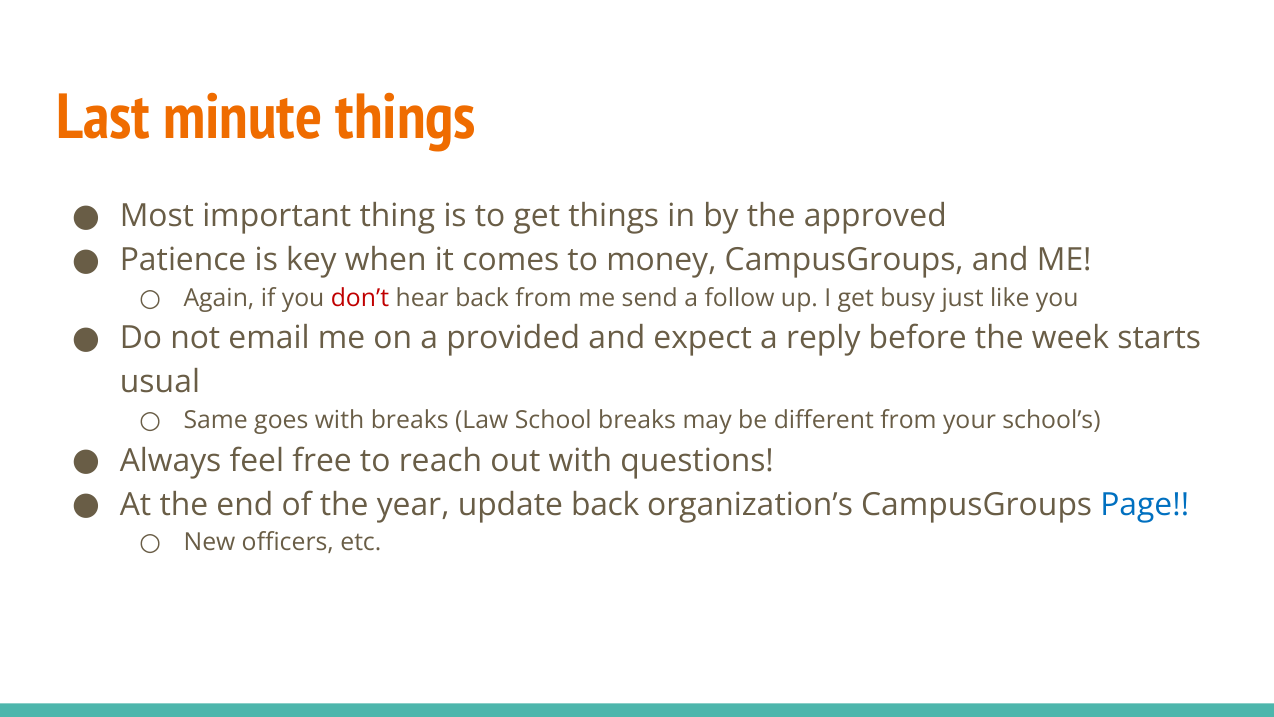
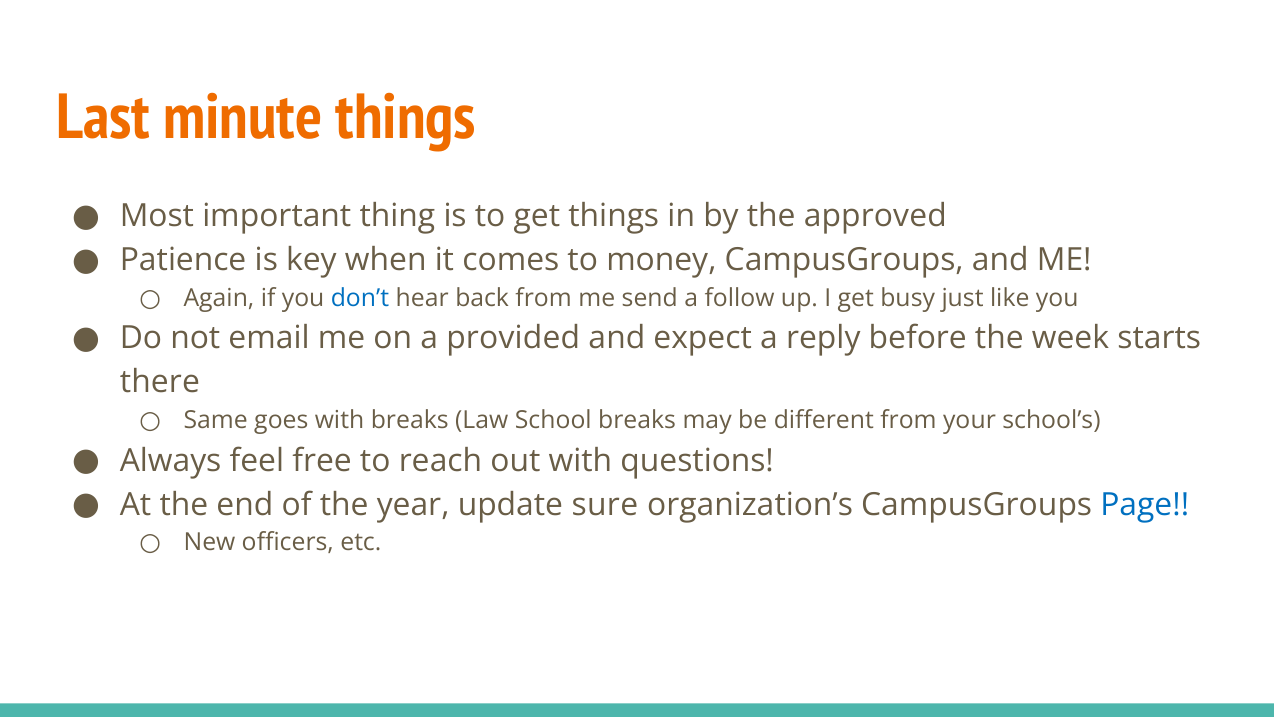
don’t colour: red -> blue
usual: usual -> there
update back: back -> sure
